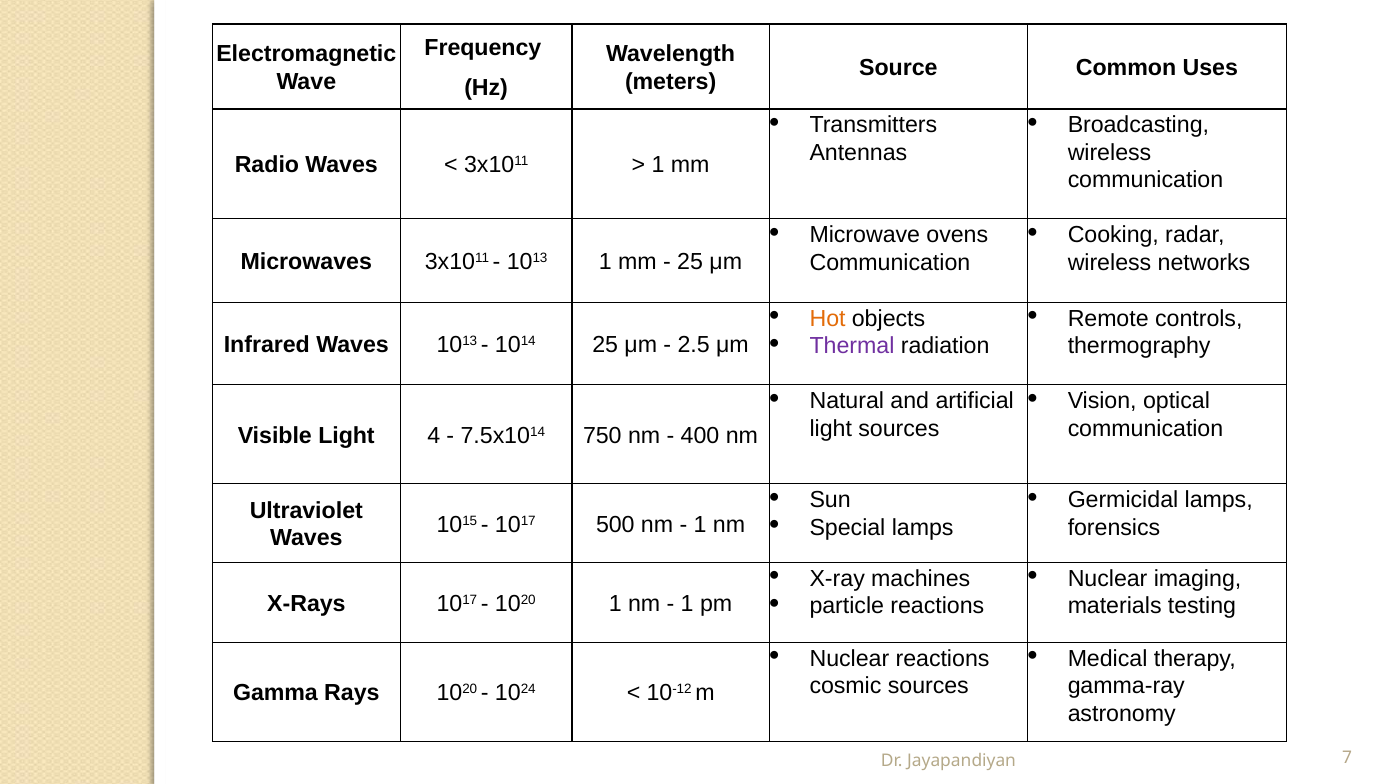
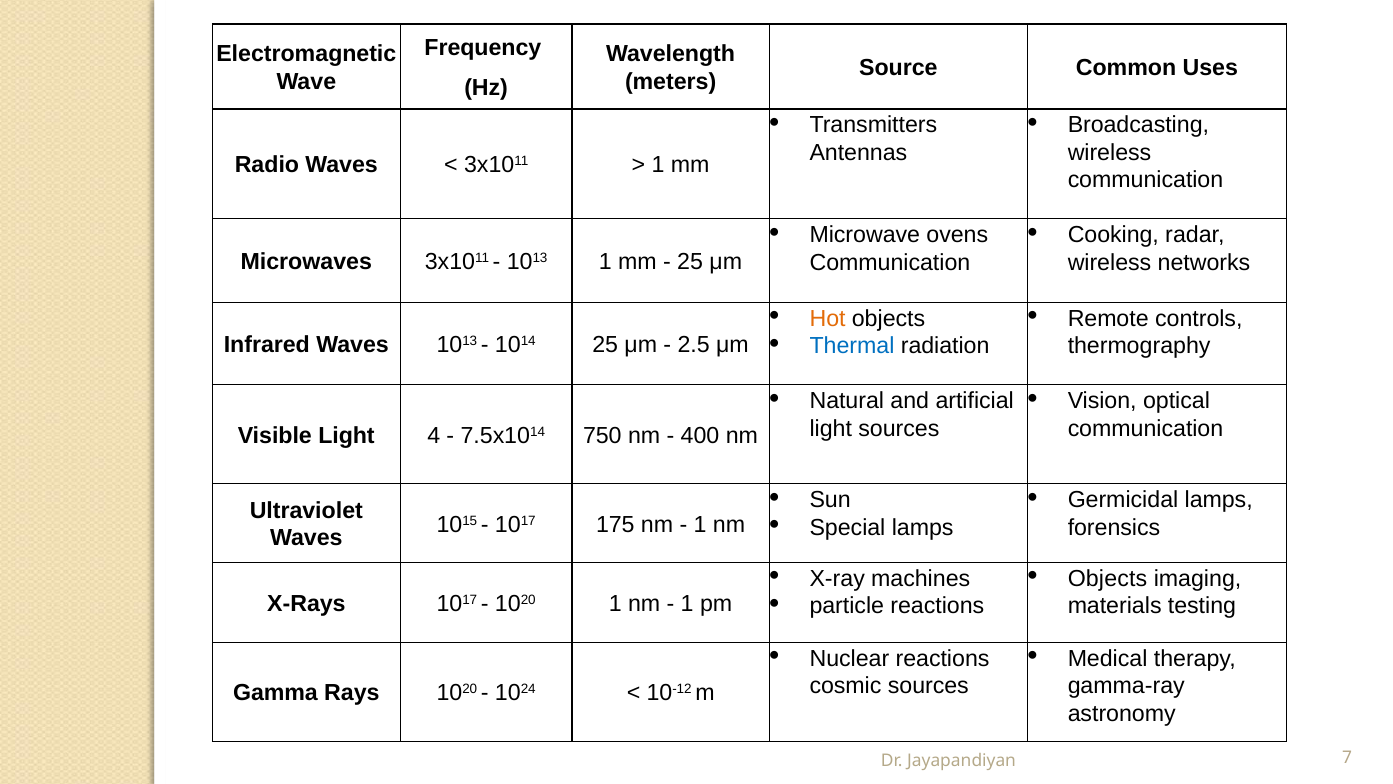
Thermal colour: purple -> blue
500: 500 -> 175
Nuclear at (1108, 578): Nuclear -> Objects
